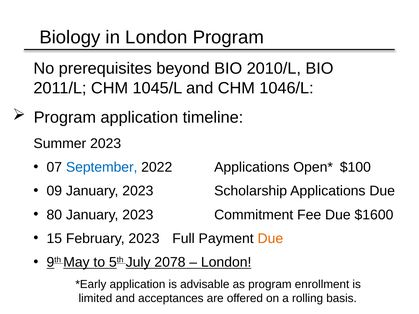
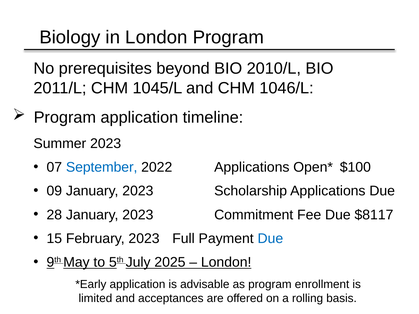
80: 80 -> 28
$1600: $1600 -> $8117
Due at (270, 239) colour: orange -> blue
2078: 2078 -> 2025
